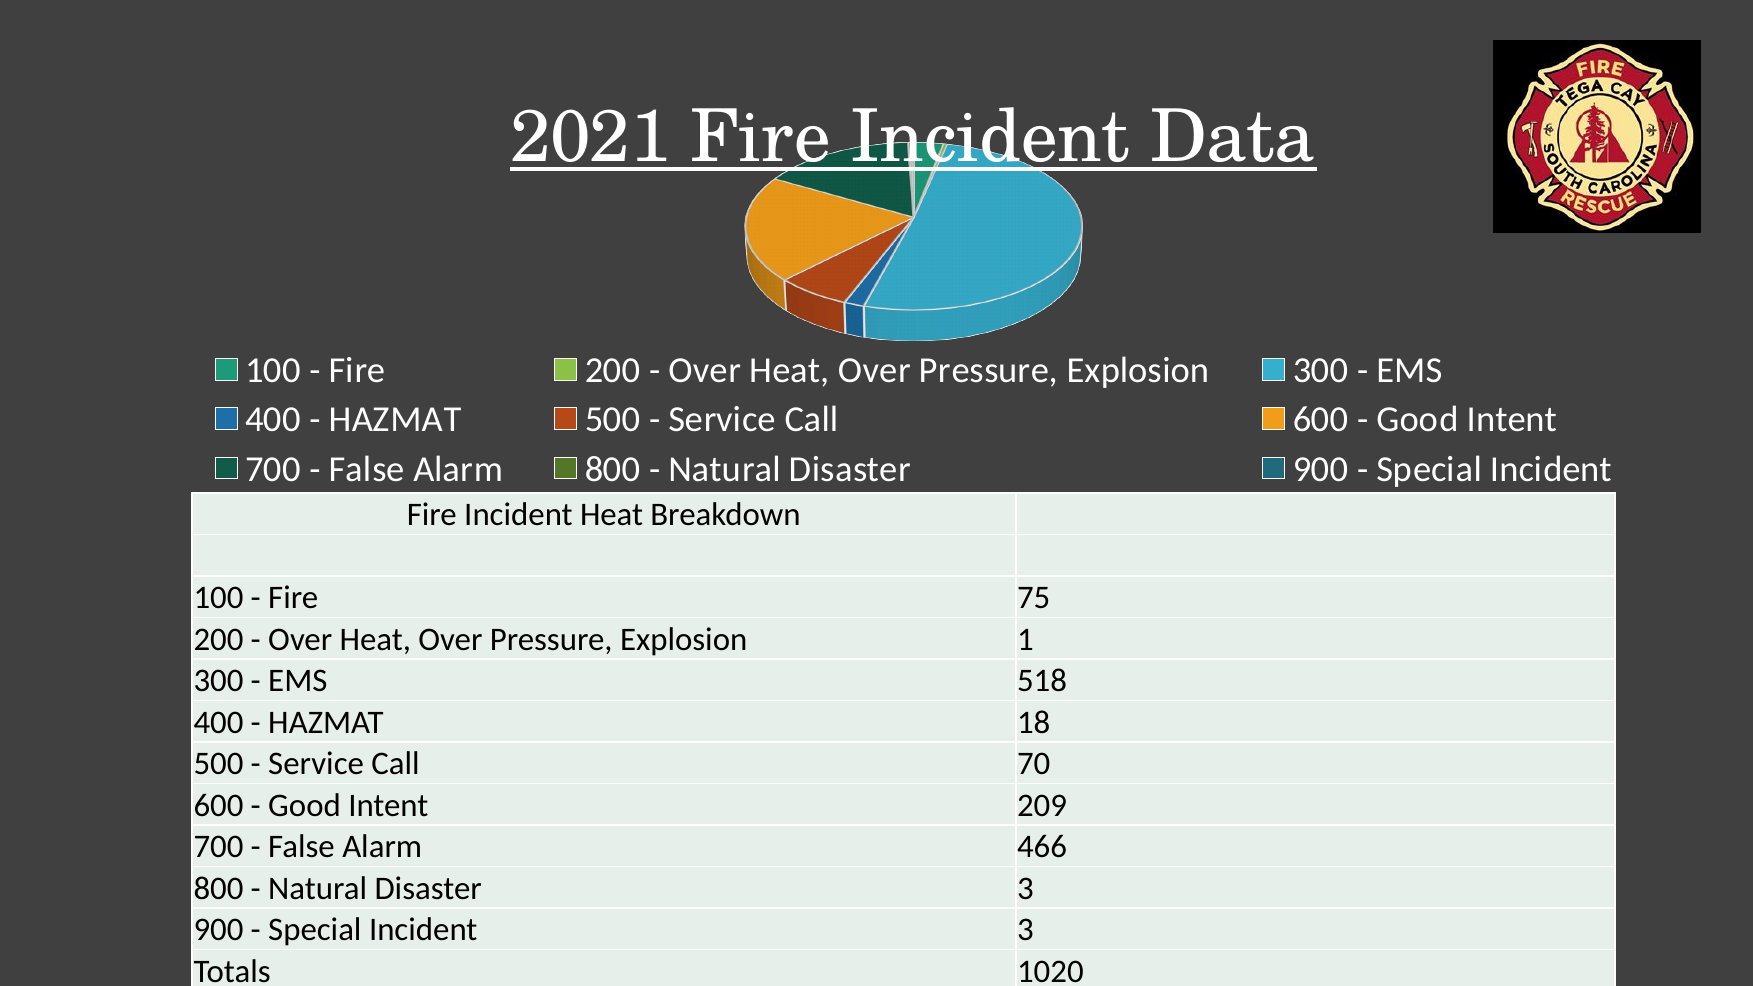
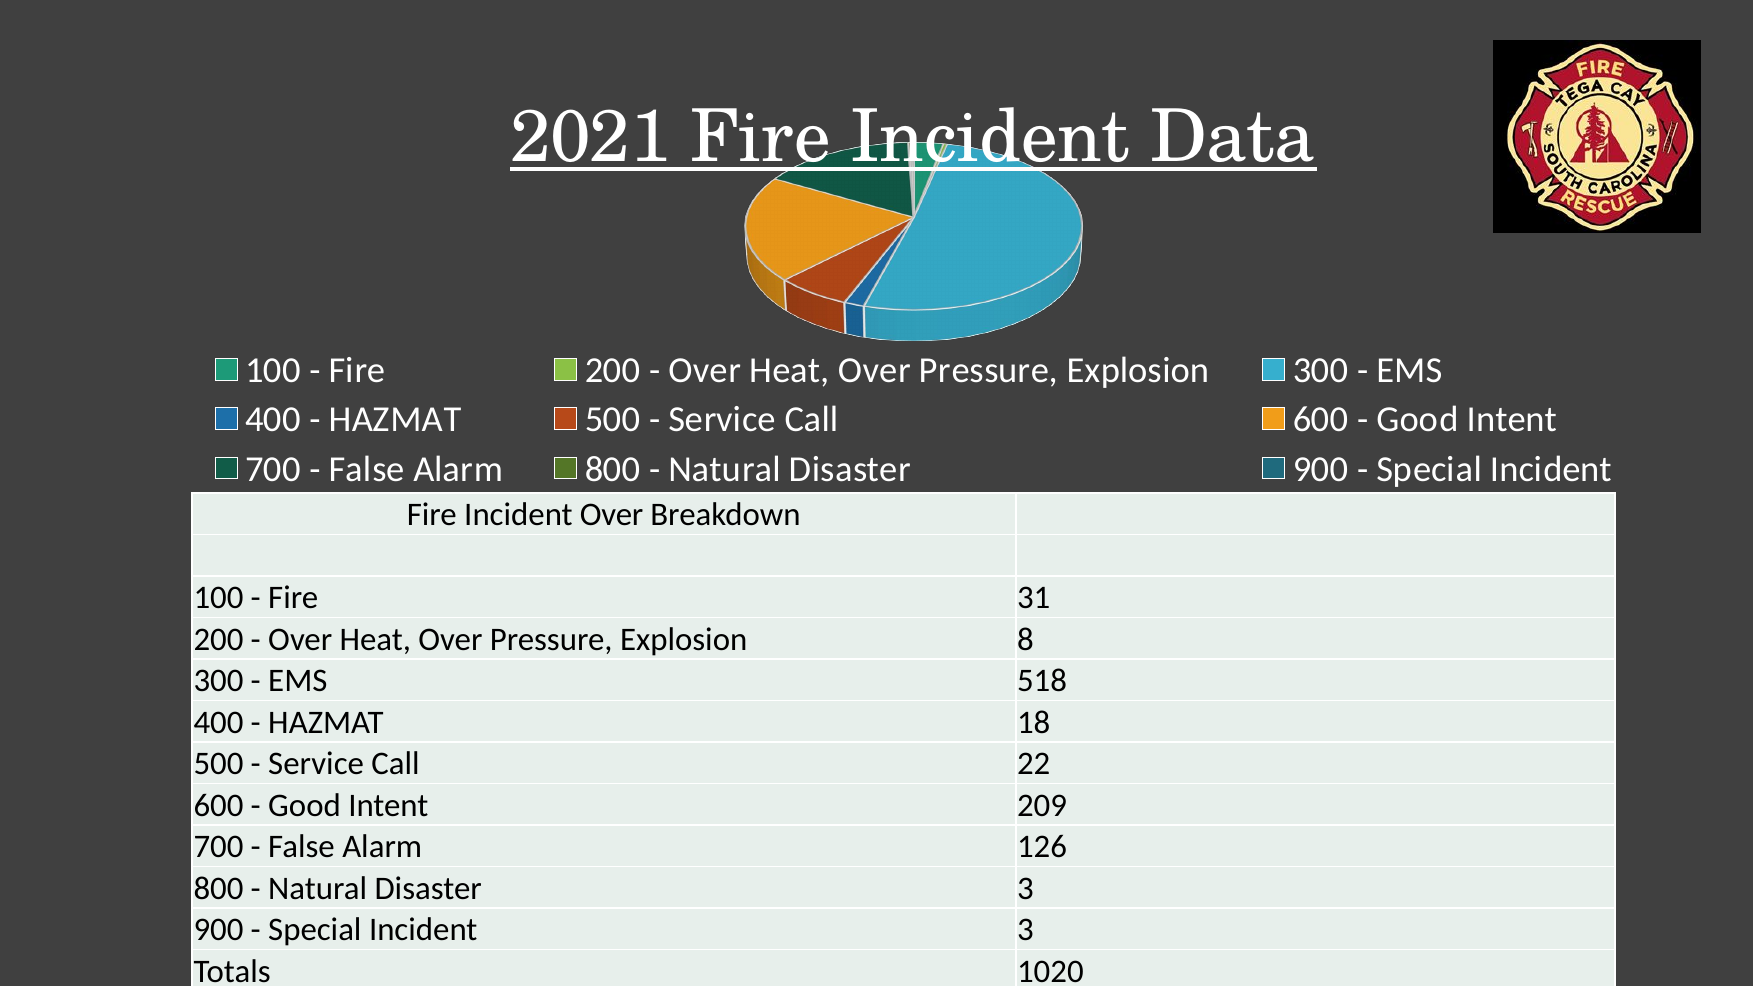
Incident Heat: Heat -> Over
75: 75 -> 31
1: 1 -> 8
70: 70 -> 22
466: 466 -> 126
